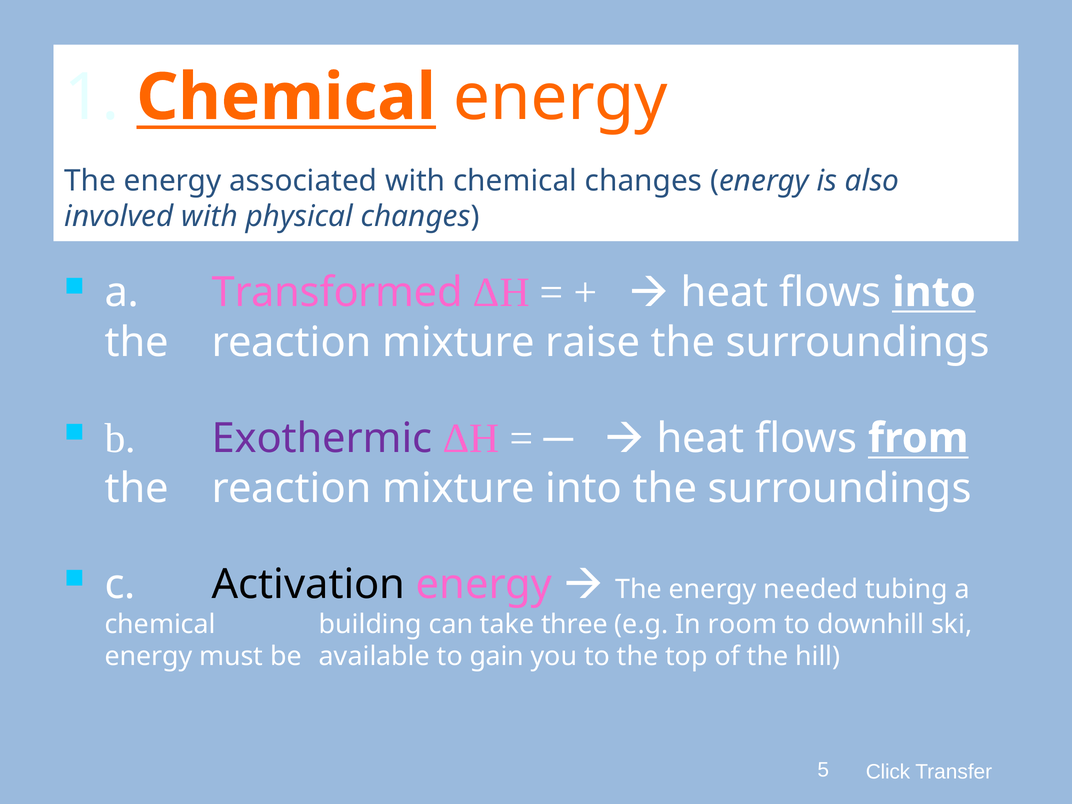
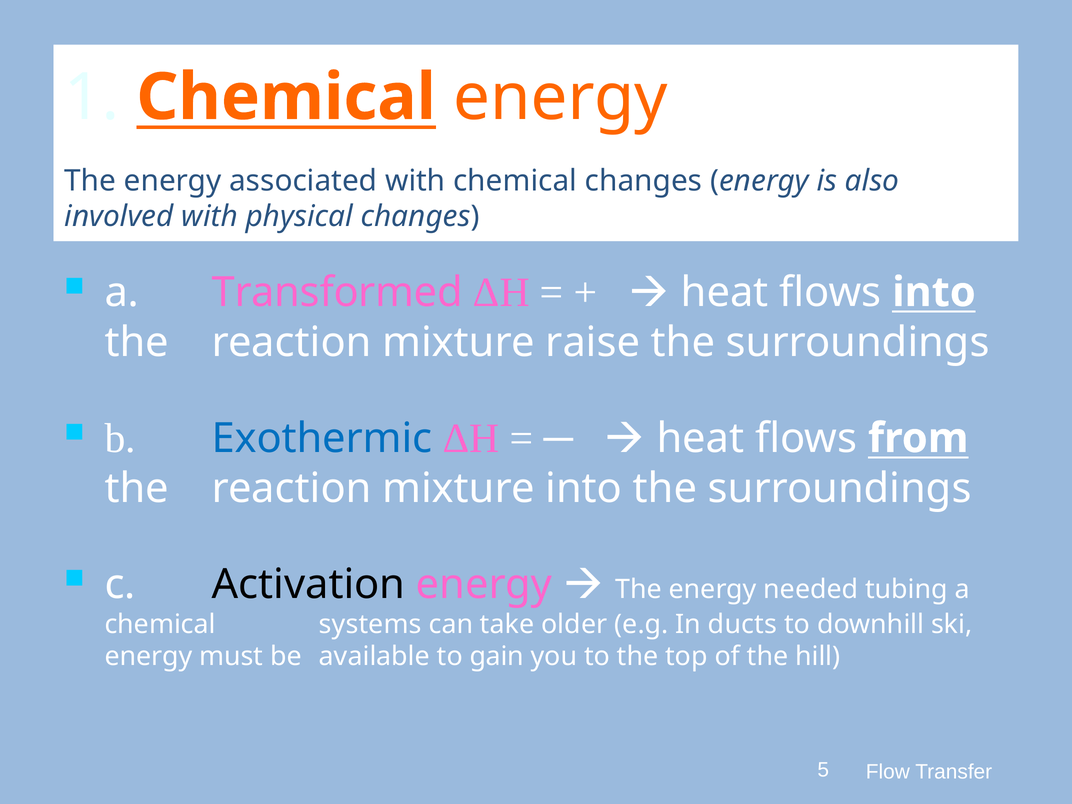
Exothermic colour: purple -> blue
building: building -> systems
three: three -> older
room: room -> ducts
Click: Click -> Flow
